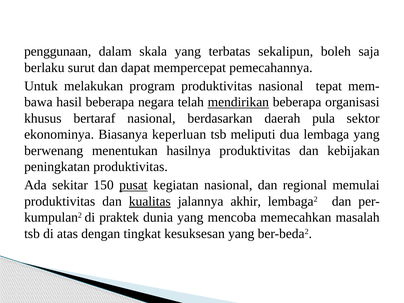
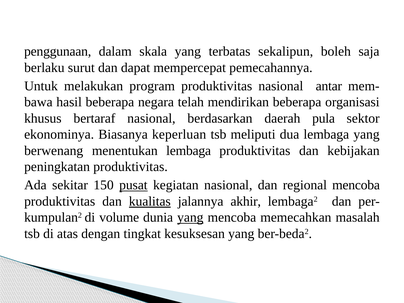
tepat: tepat -> antar
mendirikan underline: present -> none
menentukan hasilnya: hasilnya -> lembaga
regional memulai: memulai -> mencoba
praktek: praktek -> volume
yang at (190, 217) underline: none -> present
